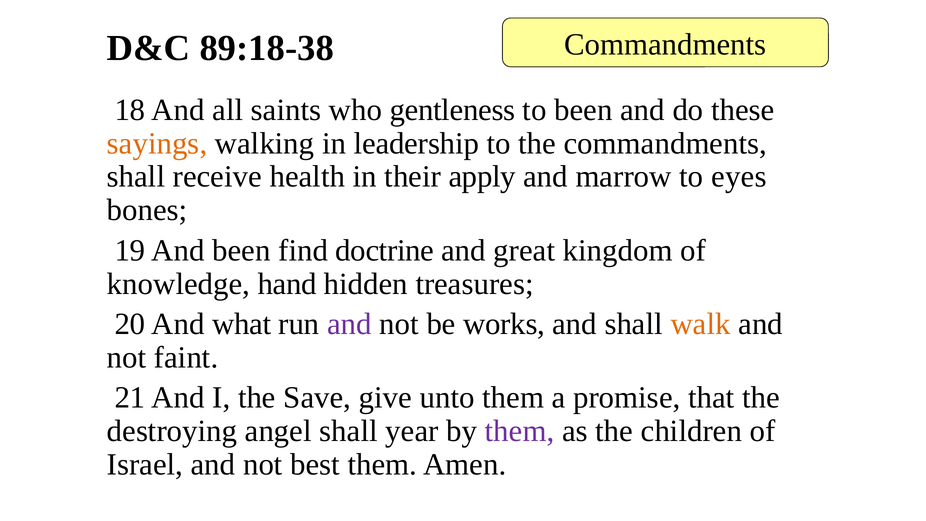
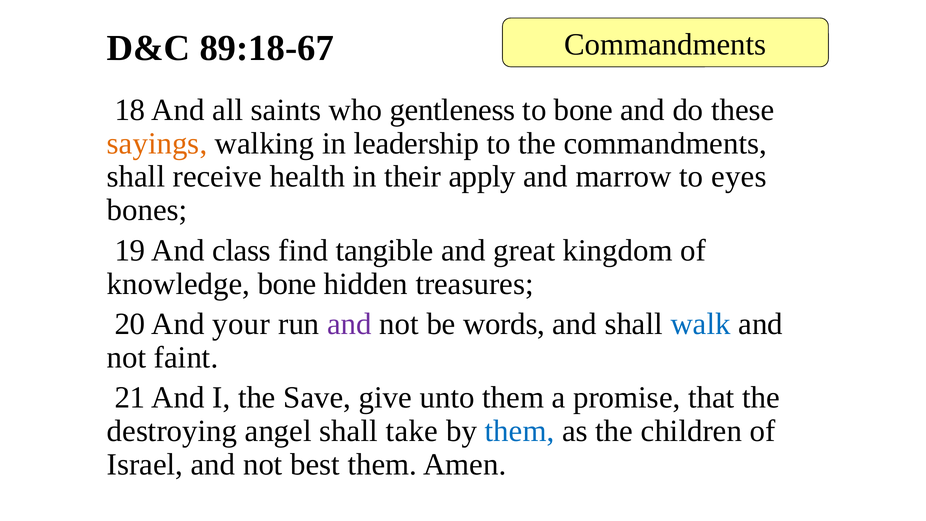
89:18-38: 89:18-38 -> 89:18-67
to been: been -> bone
And been: been -> class
doctrine: doctrine -> tangible
knowledge hand: hand -> bone
what: what -> your
works: works -> words
walk colour: orange -> blue
year: year -> take
them at (520, 431) colour: purple -> blue
